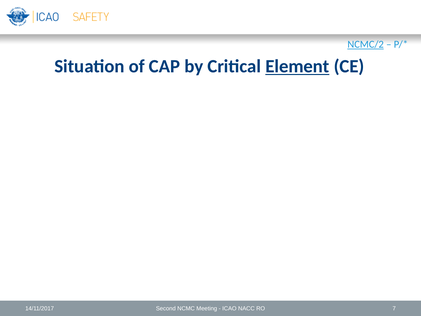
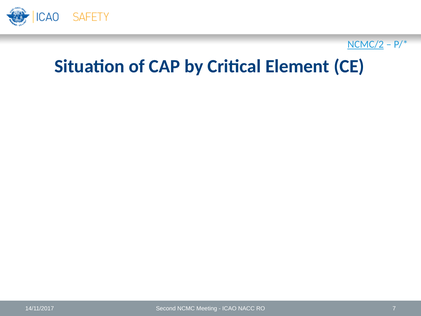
Element underline: present -> none
